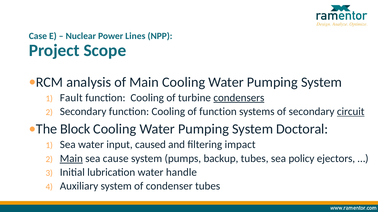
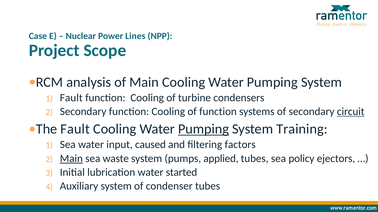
condensers underline: present -> none
The Block: Block -> Fault
Pumping at (203, 129) underline: none -> present
Doctoral: Doctoral -> Training
impact: impact -> factors
cause: cause -> waste
backup: backup -> applied
handle: handle -> started
